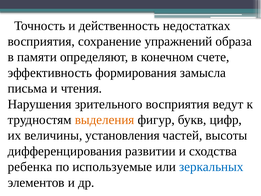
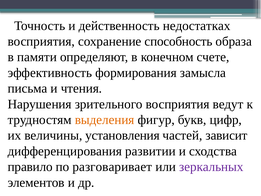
упражнений: упражнений -> способность
высоты: высоты -> зависит
ребенка: ребенка -> правило
используемые: используемые -> разговаривает
зеркальных colour: blue -> purple
